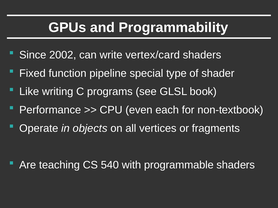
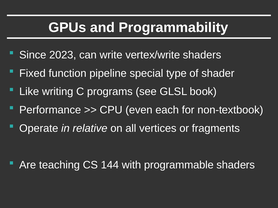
2002: 2002 -> 2023
vertex/card: vertex/card -> vertex/write
objects: objects -> relative
540: 540 -> 144
